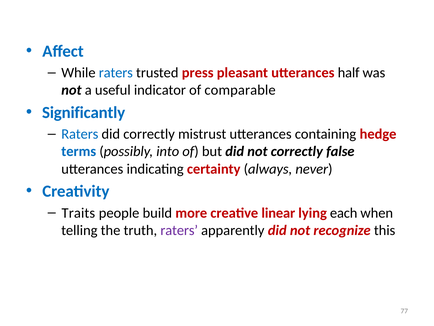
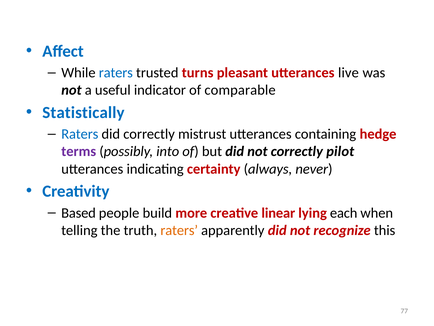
press: press -> turns
half: half -> live
Significantly: Significantly -> Statistically
terms colour: blue -> purple
false: false -> pilot
Traits: Traits -> Based
raters at (179, 230) colour: purple -> orange
